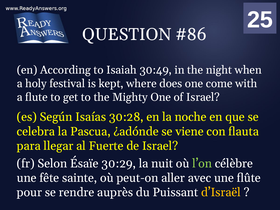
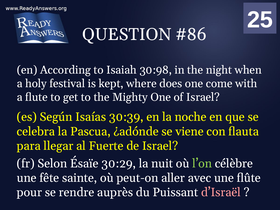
30:49: 30:49 -> 30:98
30:28: 30:28 -> 30:39
d’Israël colour: yellow -> pink
